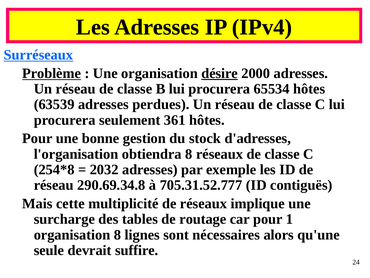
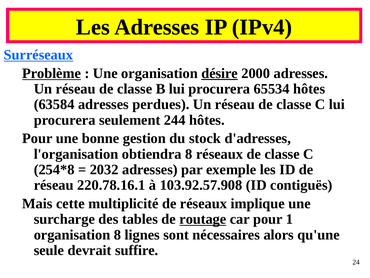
63539: 63539 -> 63584
361: 361 -> 244
290.69.34.8: 290.69.34.8 -> 220.78.16.1
705.31.52.777: 705.31.52.777 -> 103.92.57.908
routage underline: none -> present
